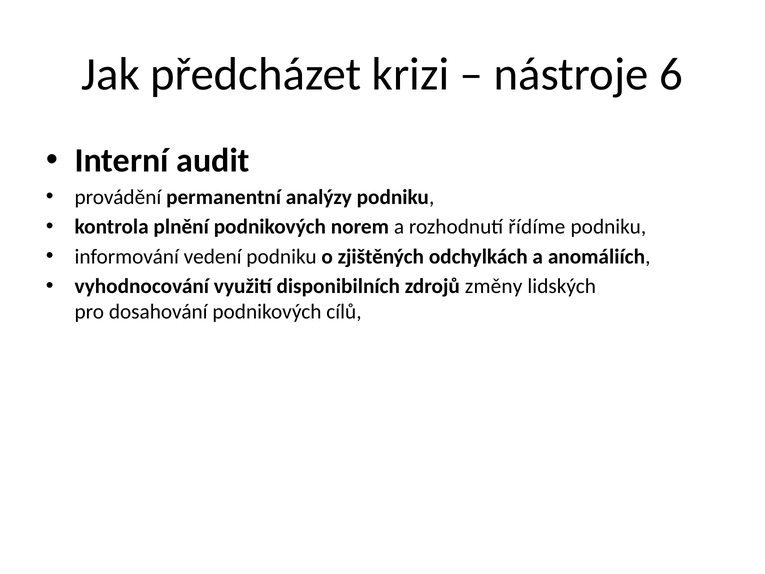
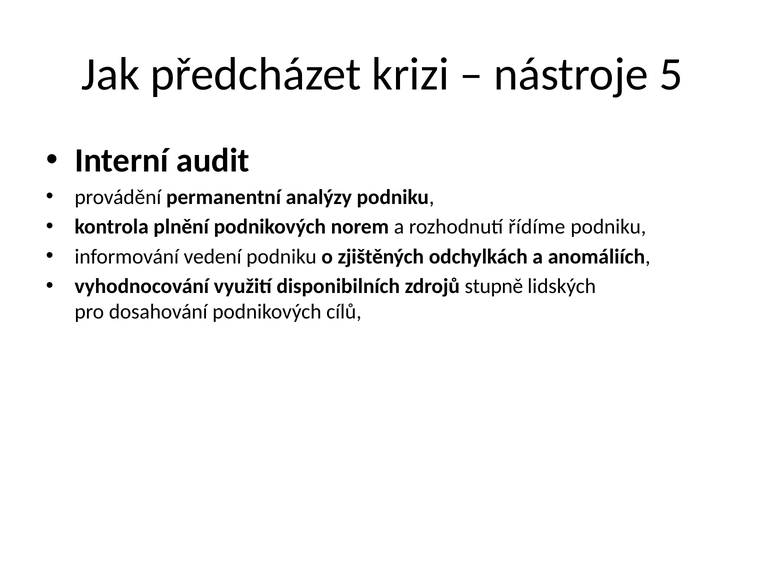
6: 6 -> 5
změny: změny -> stupně
